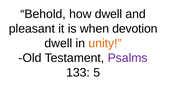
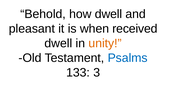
devotion: devotion -> received
Psalms colour: purple -> blue
5: 5 -> 3
